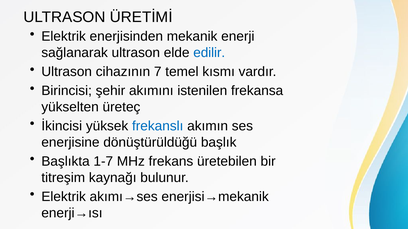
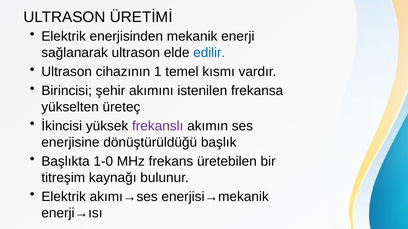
7: 7 -> 1
frekanslı colour: blue -> purple
1-7: 1-7 -> 1-0
